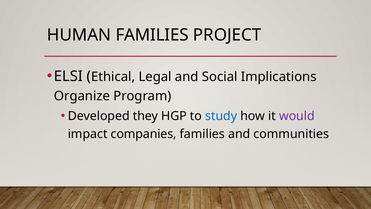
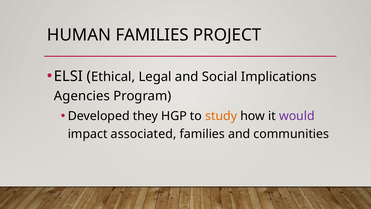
Organize: Organize -> Agencies
study colour: blue -> orange
companies: companies -> associated
